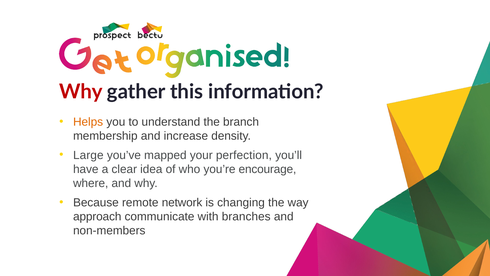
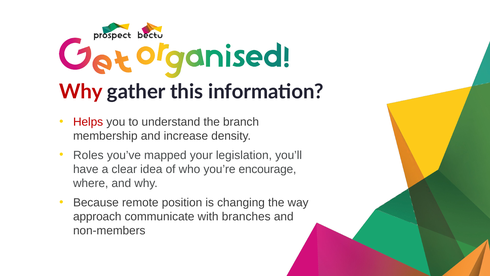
Helps colour: orange -> red
Large: Large -> Roles
perfection: perfection -> legislation
network: network -> position
